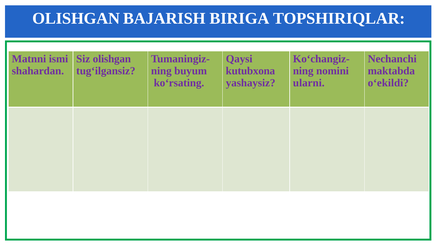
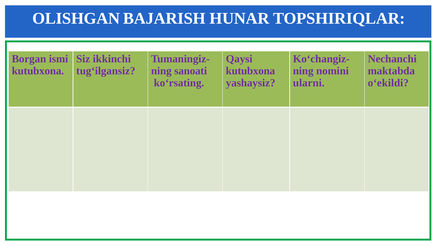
BIRIGA: BIRIGA -> HUNAR
Matnni: Matnni -> Borgan
Siz olishgan: olishgan -> ikkinchi
shahardan at (38, 71): shahardan -> kutubxona
buyum: buyum -> sanoati
